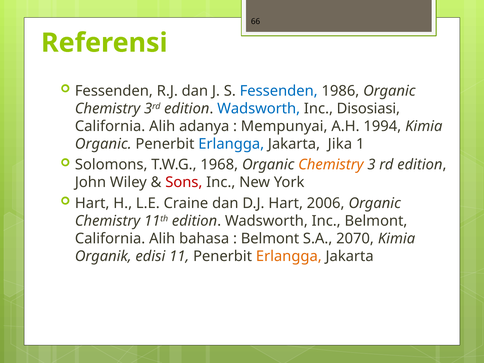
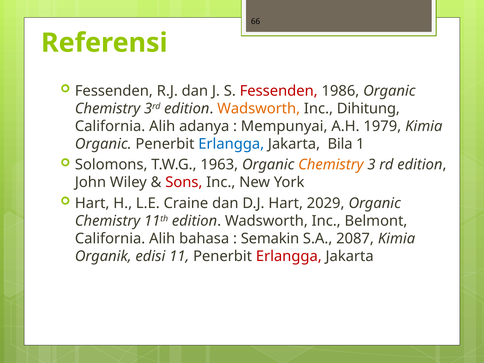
Fessenden at (279, 91) colour: blue -> red
Wadsworth at (259, 109) colour: blue -> orange
Disosiasi: Disosiasi -> Dihitung
1994: 1994 -> 1979
Jika: Jika -> Bila
1968: 1968 -> 1963
2006: 2006 -> 2029
Belmont at (270, 239): Belmont -> Semakin
2070: 2070 -> 2087
Erlangga at (289, 256) colour: orange -> red
